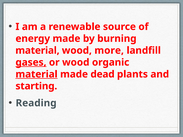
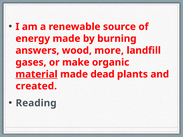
material at (37, 51): material -> answers
gases underline: present -> none
or wood: wood -> make
starting: starting -> created
